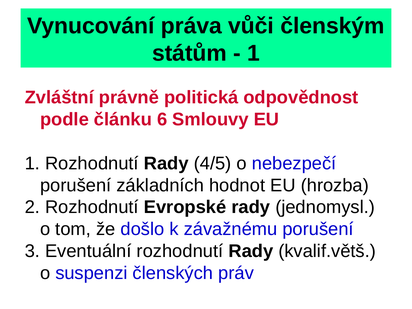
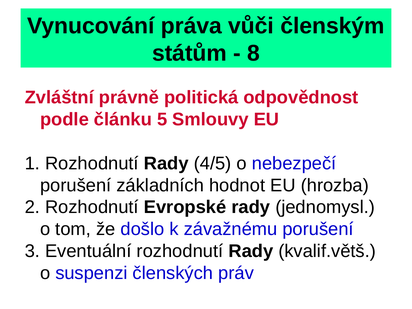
1 at (254, 53): 1 -> 8
6: 6 -> 5
